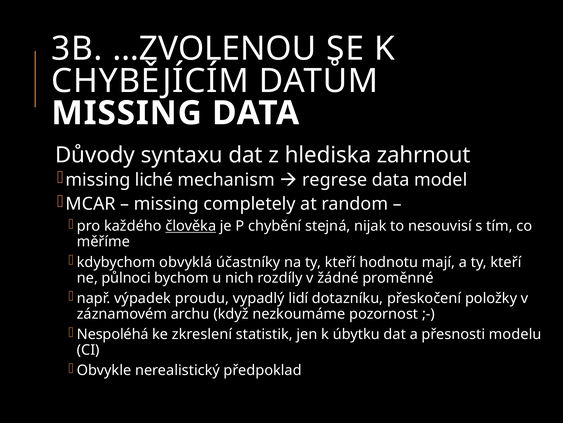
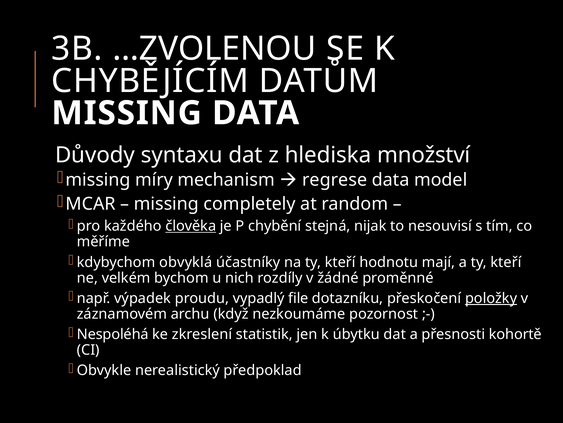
zahrnout: zahrnout -> množství
liché: liché -> míry
půlnoci: půlnoci -> velkém
lidí: lidí -> file
položky underline: none -> present
modelu: modelu -> kohortě
